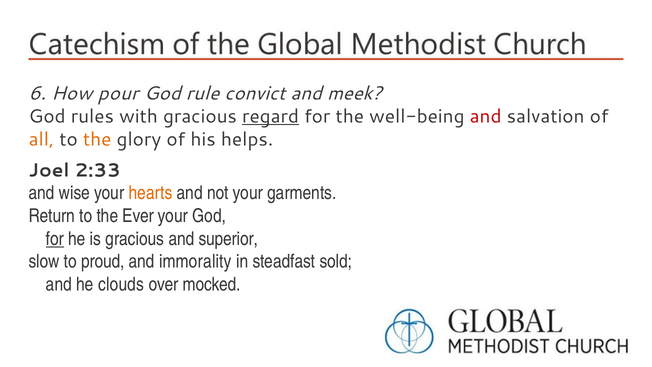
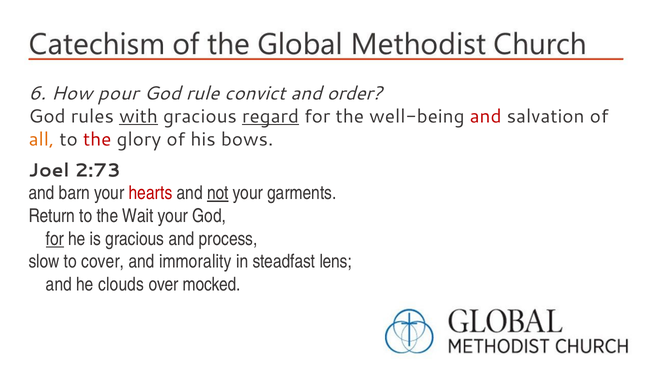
meek: meek -> order
with underline: none -> present
the at (97, 139) colour: orange -> red
helps: helps -> bows
2:33: 2:33 -> 2:73
wise: wise -> barn
hearts colour: orange -> red
not underline: none -> present
Ever: Ever -> Wait
superior: superior -> process
proud: proud -> cover
sold: sold -> lens
